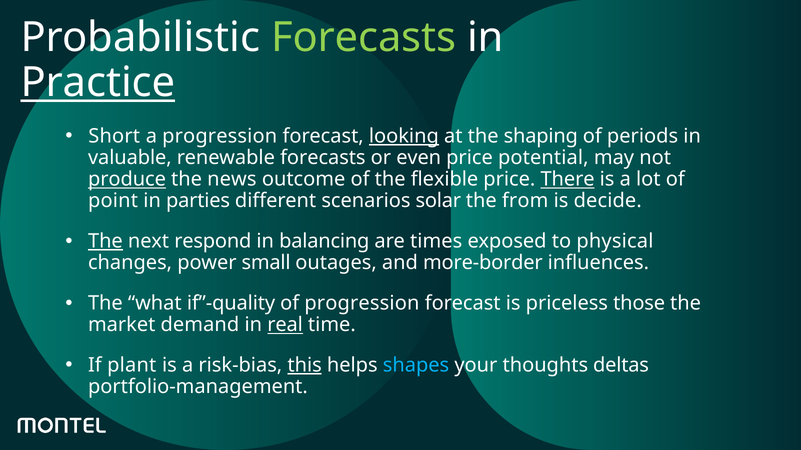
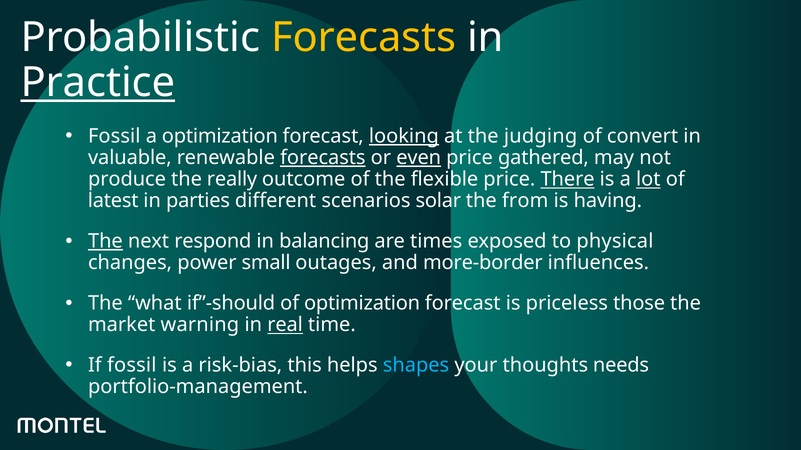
Forecasts at (364, 38) colour: light green -> yellow
Short at (114, 136): Short -> Fossil
a progression: progression -> optimization
shaping: shaping -> judging
periods: periods -> convert
forecasts at (323, 158) underline: none -> present
even underline: none -> present
potential: potential -> gathered
produce underline: present -> none
news: news -> really
lot underline: none -> present
point: point -> latest
decide: decide -> having
if”-quality: if”-quality -> if”-should
of progression: progression -> optimization
demand: demand -> warning
If plant: plant -> fossil
this underline: present -> none
deltas: deltas -> needs
